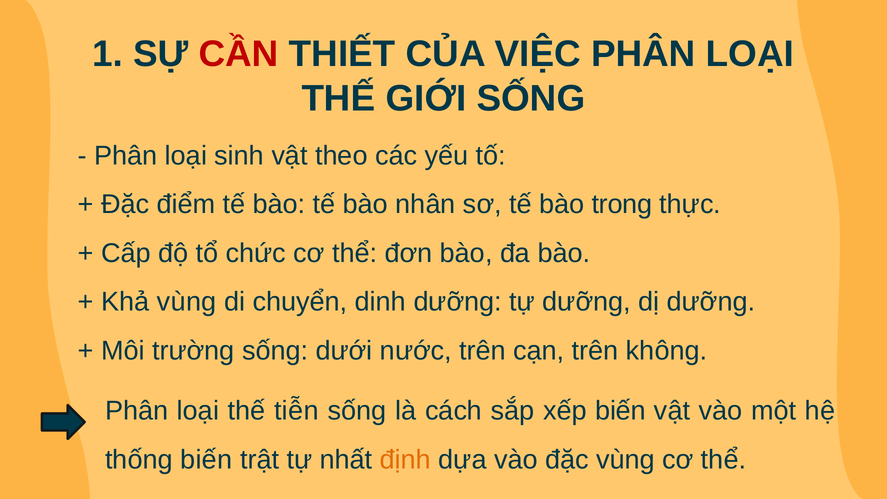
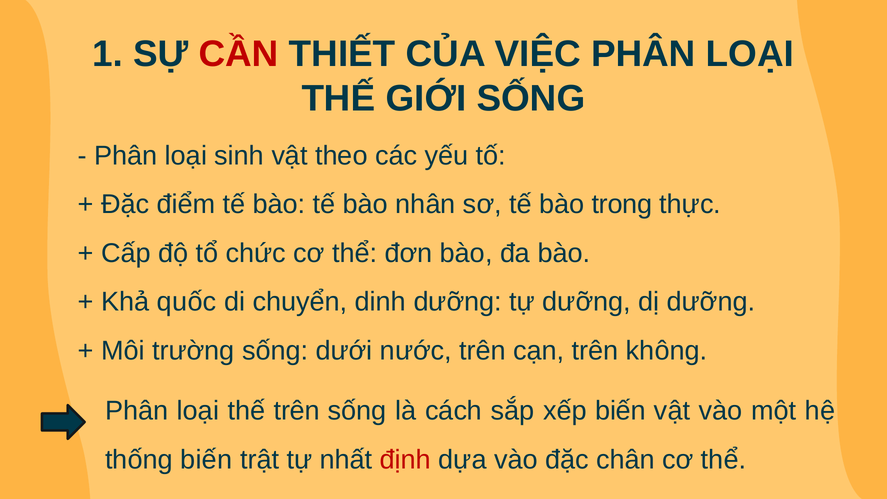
Khả vùng: vùng -> quốc
thế tiễn: tiễn -> trên
định colour: orange -> red
đặc vùng: vùng -> chân
